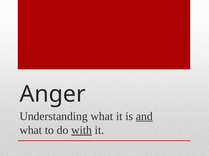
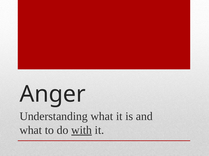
and underline: present -> none
